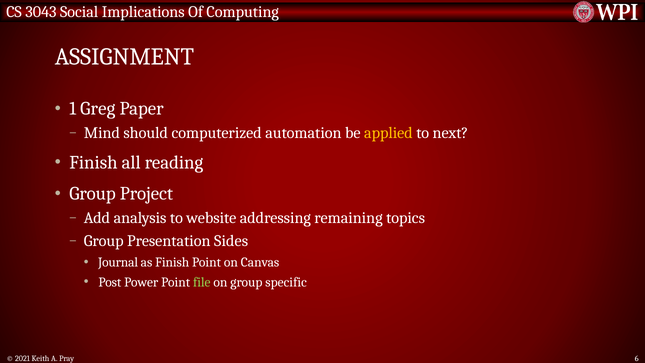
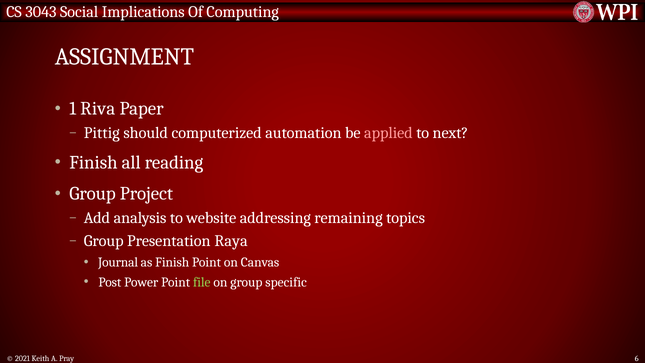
Greg: Greg -> Riva
Mind: Mind -> Pittig
applied colour: yellow -> pink
Sides: Sides -> Raya
